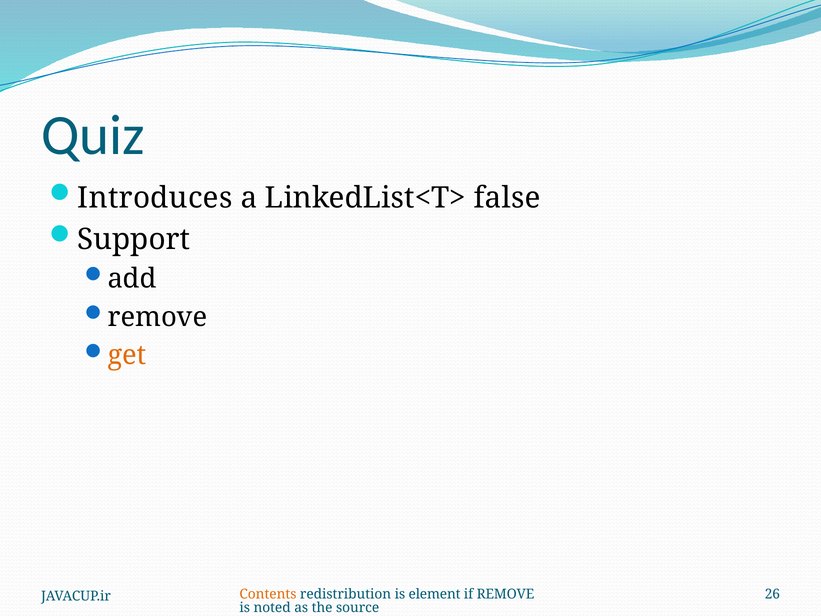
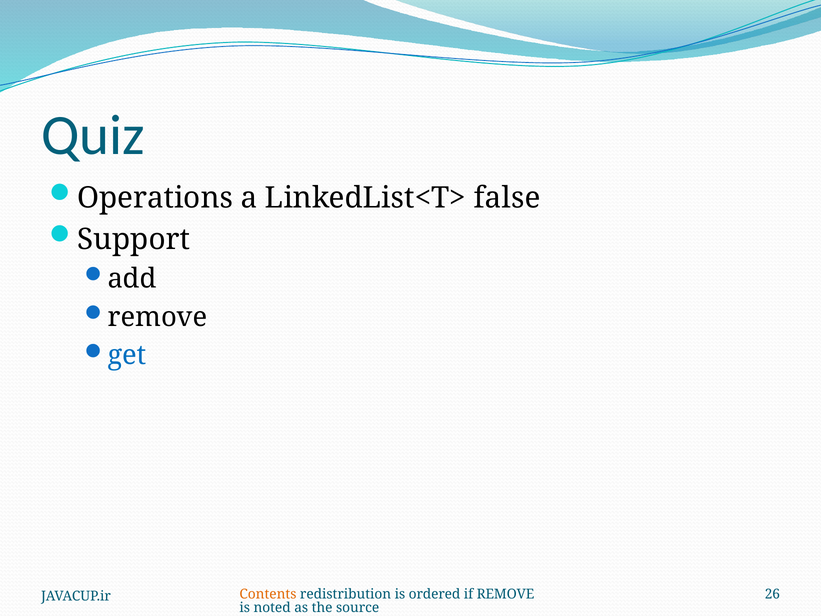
Introduces: Introduces -> Operations
get colour: orange -> blue
element: element -> ordered
